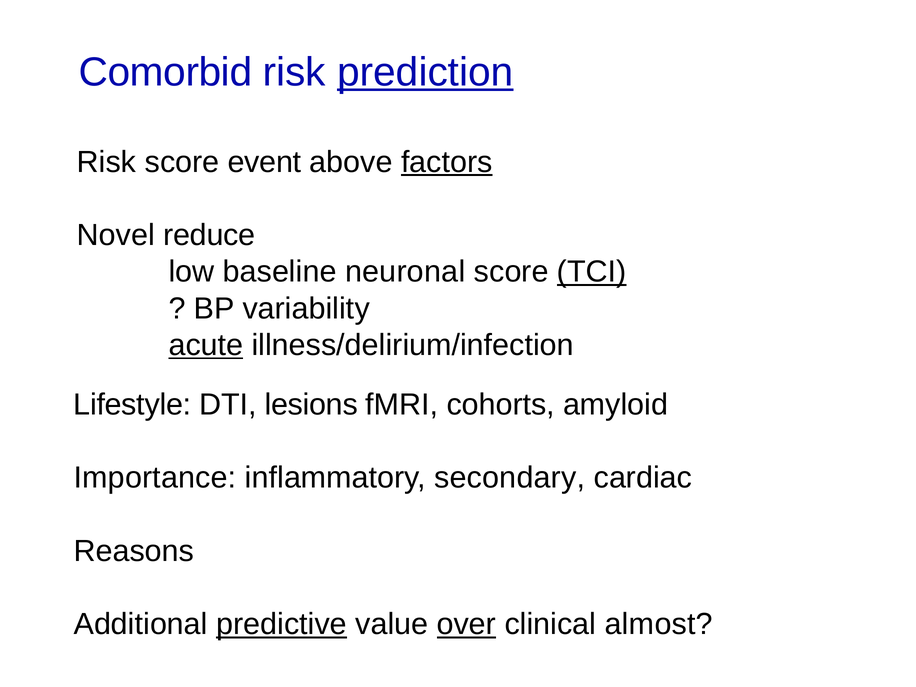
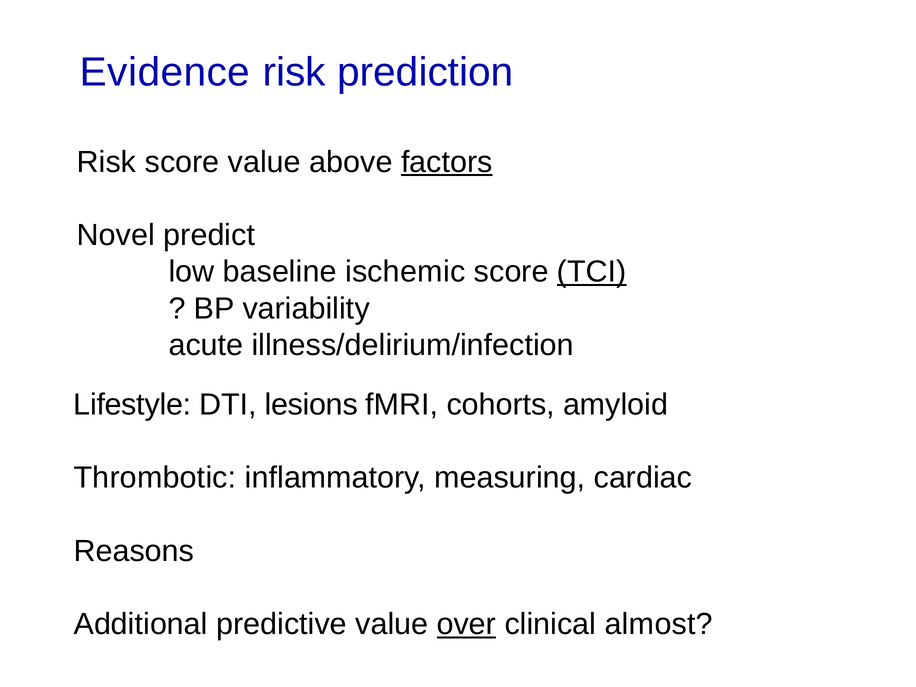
Comorbid: Comorbid -> Evidence
prediction underline: present -> none
score event: event -> value
reduce: reduce -> predict
neuronal: neuronal -> ischemic
acute underline: present -> none
Importance: Importance -> Thrombotic
secondary: secondary -> measuring
predictive underline: present -> none
